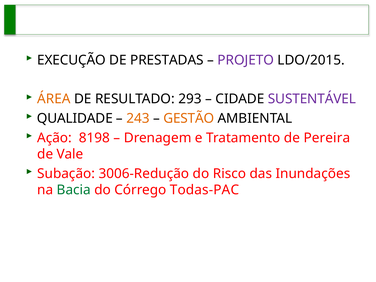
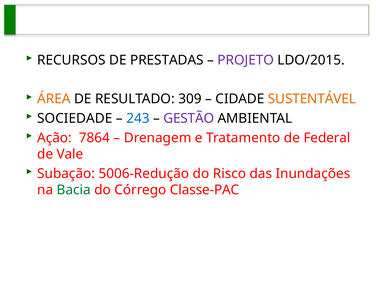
EXECUÇÃO: EXECUÇÃO -> RECURSOS
293: 293 -> 309
SUSTENTÁVEL colour: purple -> orange
QUALIDADE: QUALIDADE -> SOCIEDADE
243 colour: orange -> blue
GESTÃO colour: orange -> purple
8198: 8198 -> 7864
Pereira: Pereira -> Federal
3006-Redução: 3006-Redução -> 5006-Redução
Todas-PAC: Todas-PAC -> Classe-PAC
